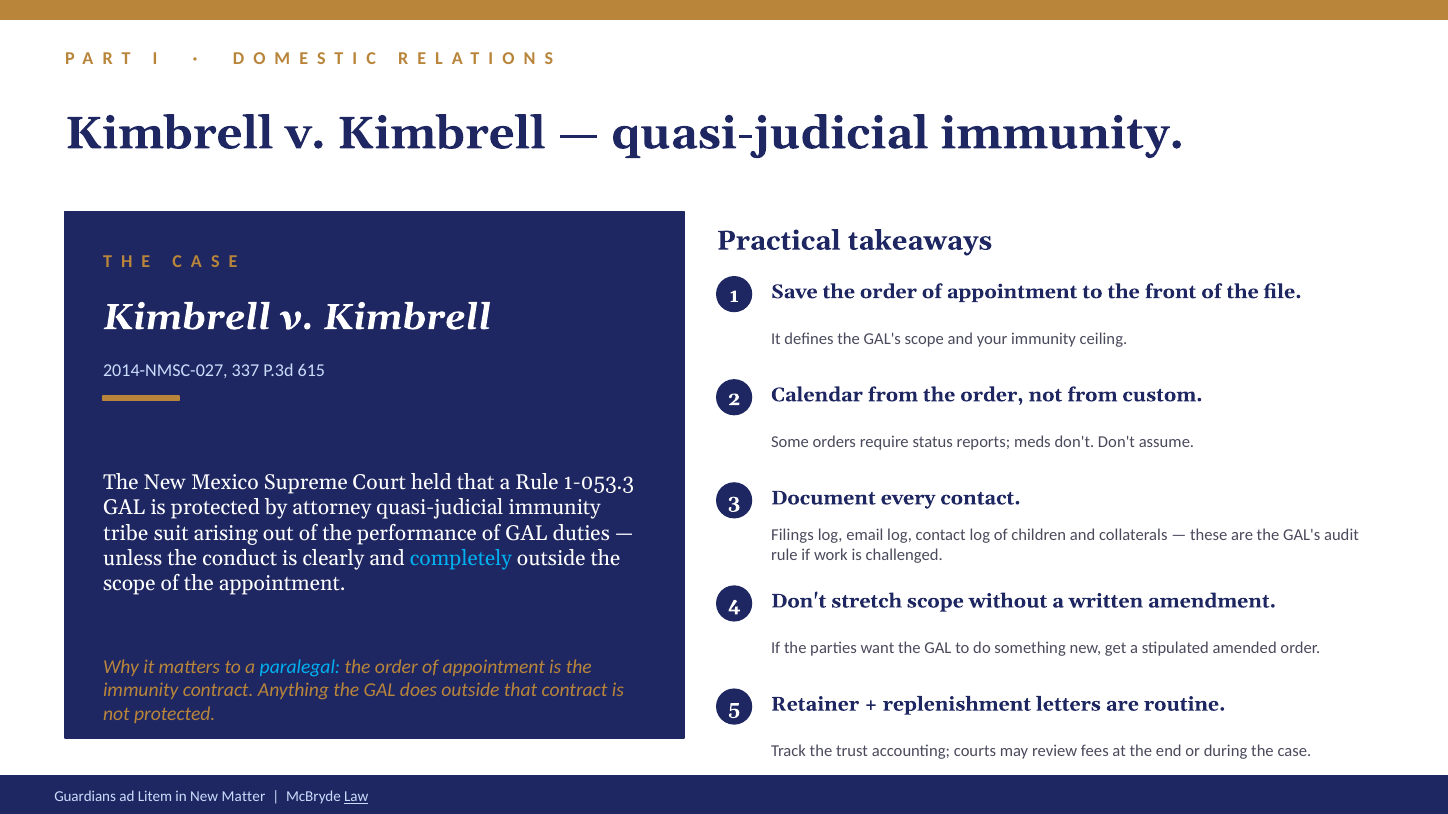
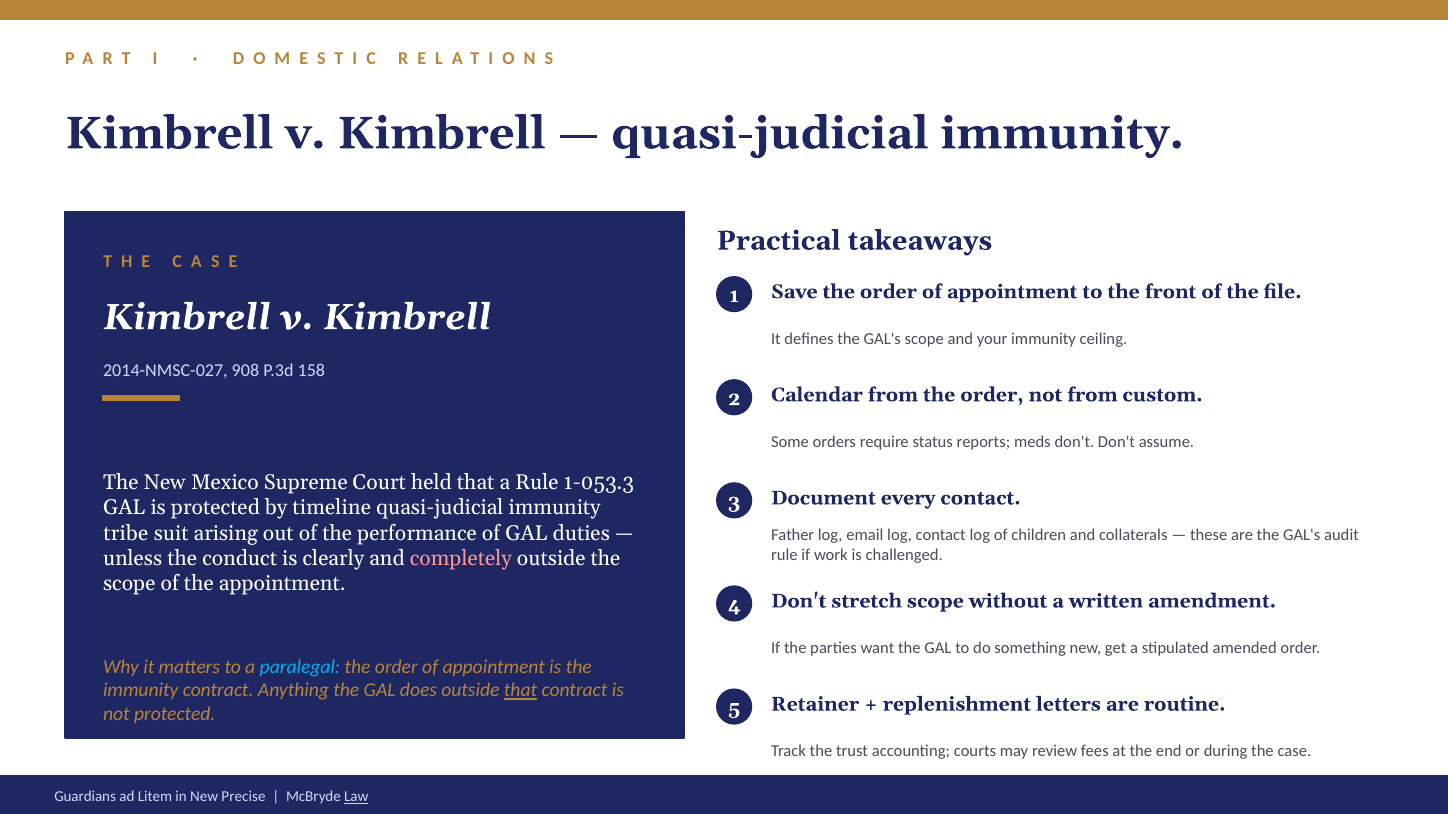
337: 337 -> 908
615: 615 -> 158
attorney: attorney -> timeline
Filings: Filings -> Father
completely colour: light blue -> pink
that at (521, 691) underline: none -> present
Matter: Matter -> Precise
